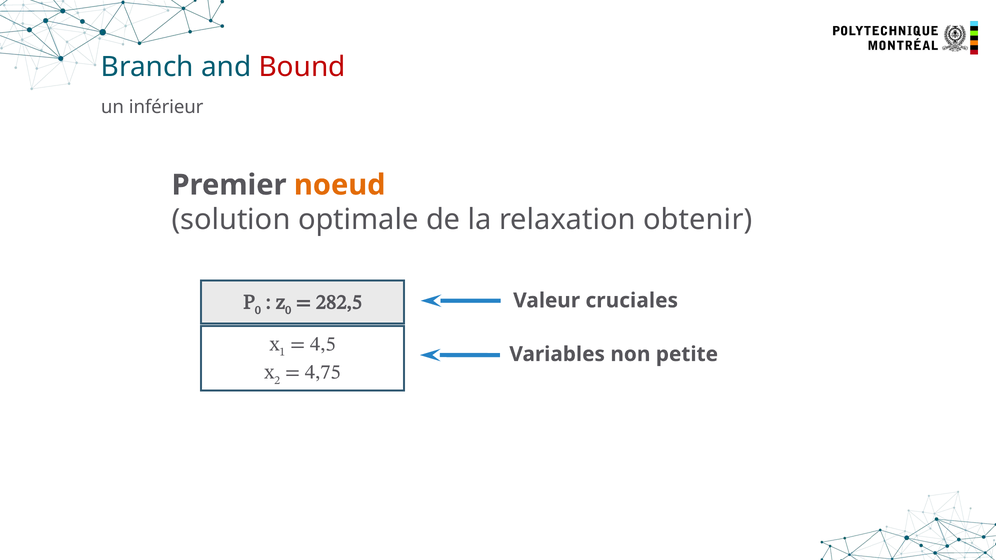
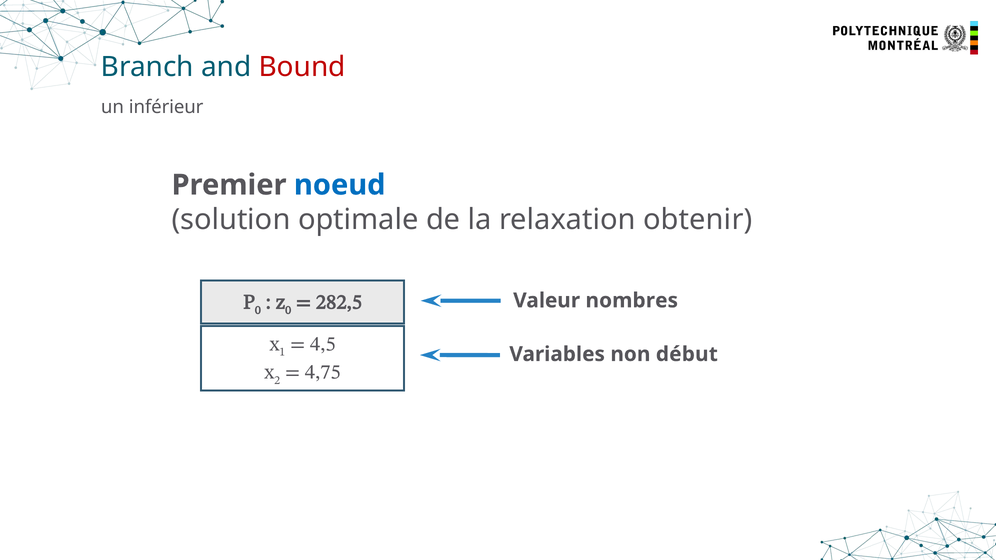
noeud colour: orange -> blue
cruciales: cruciales -> nombres
petite: petite -> début
